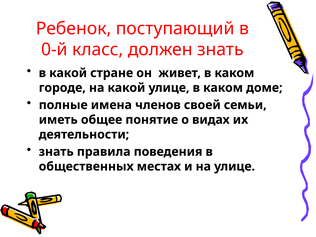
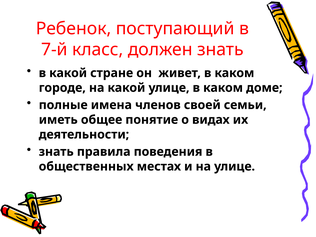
0-й: 0-й -> 7-й
